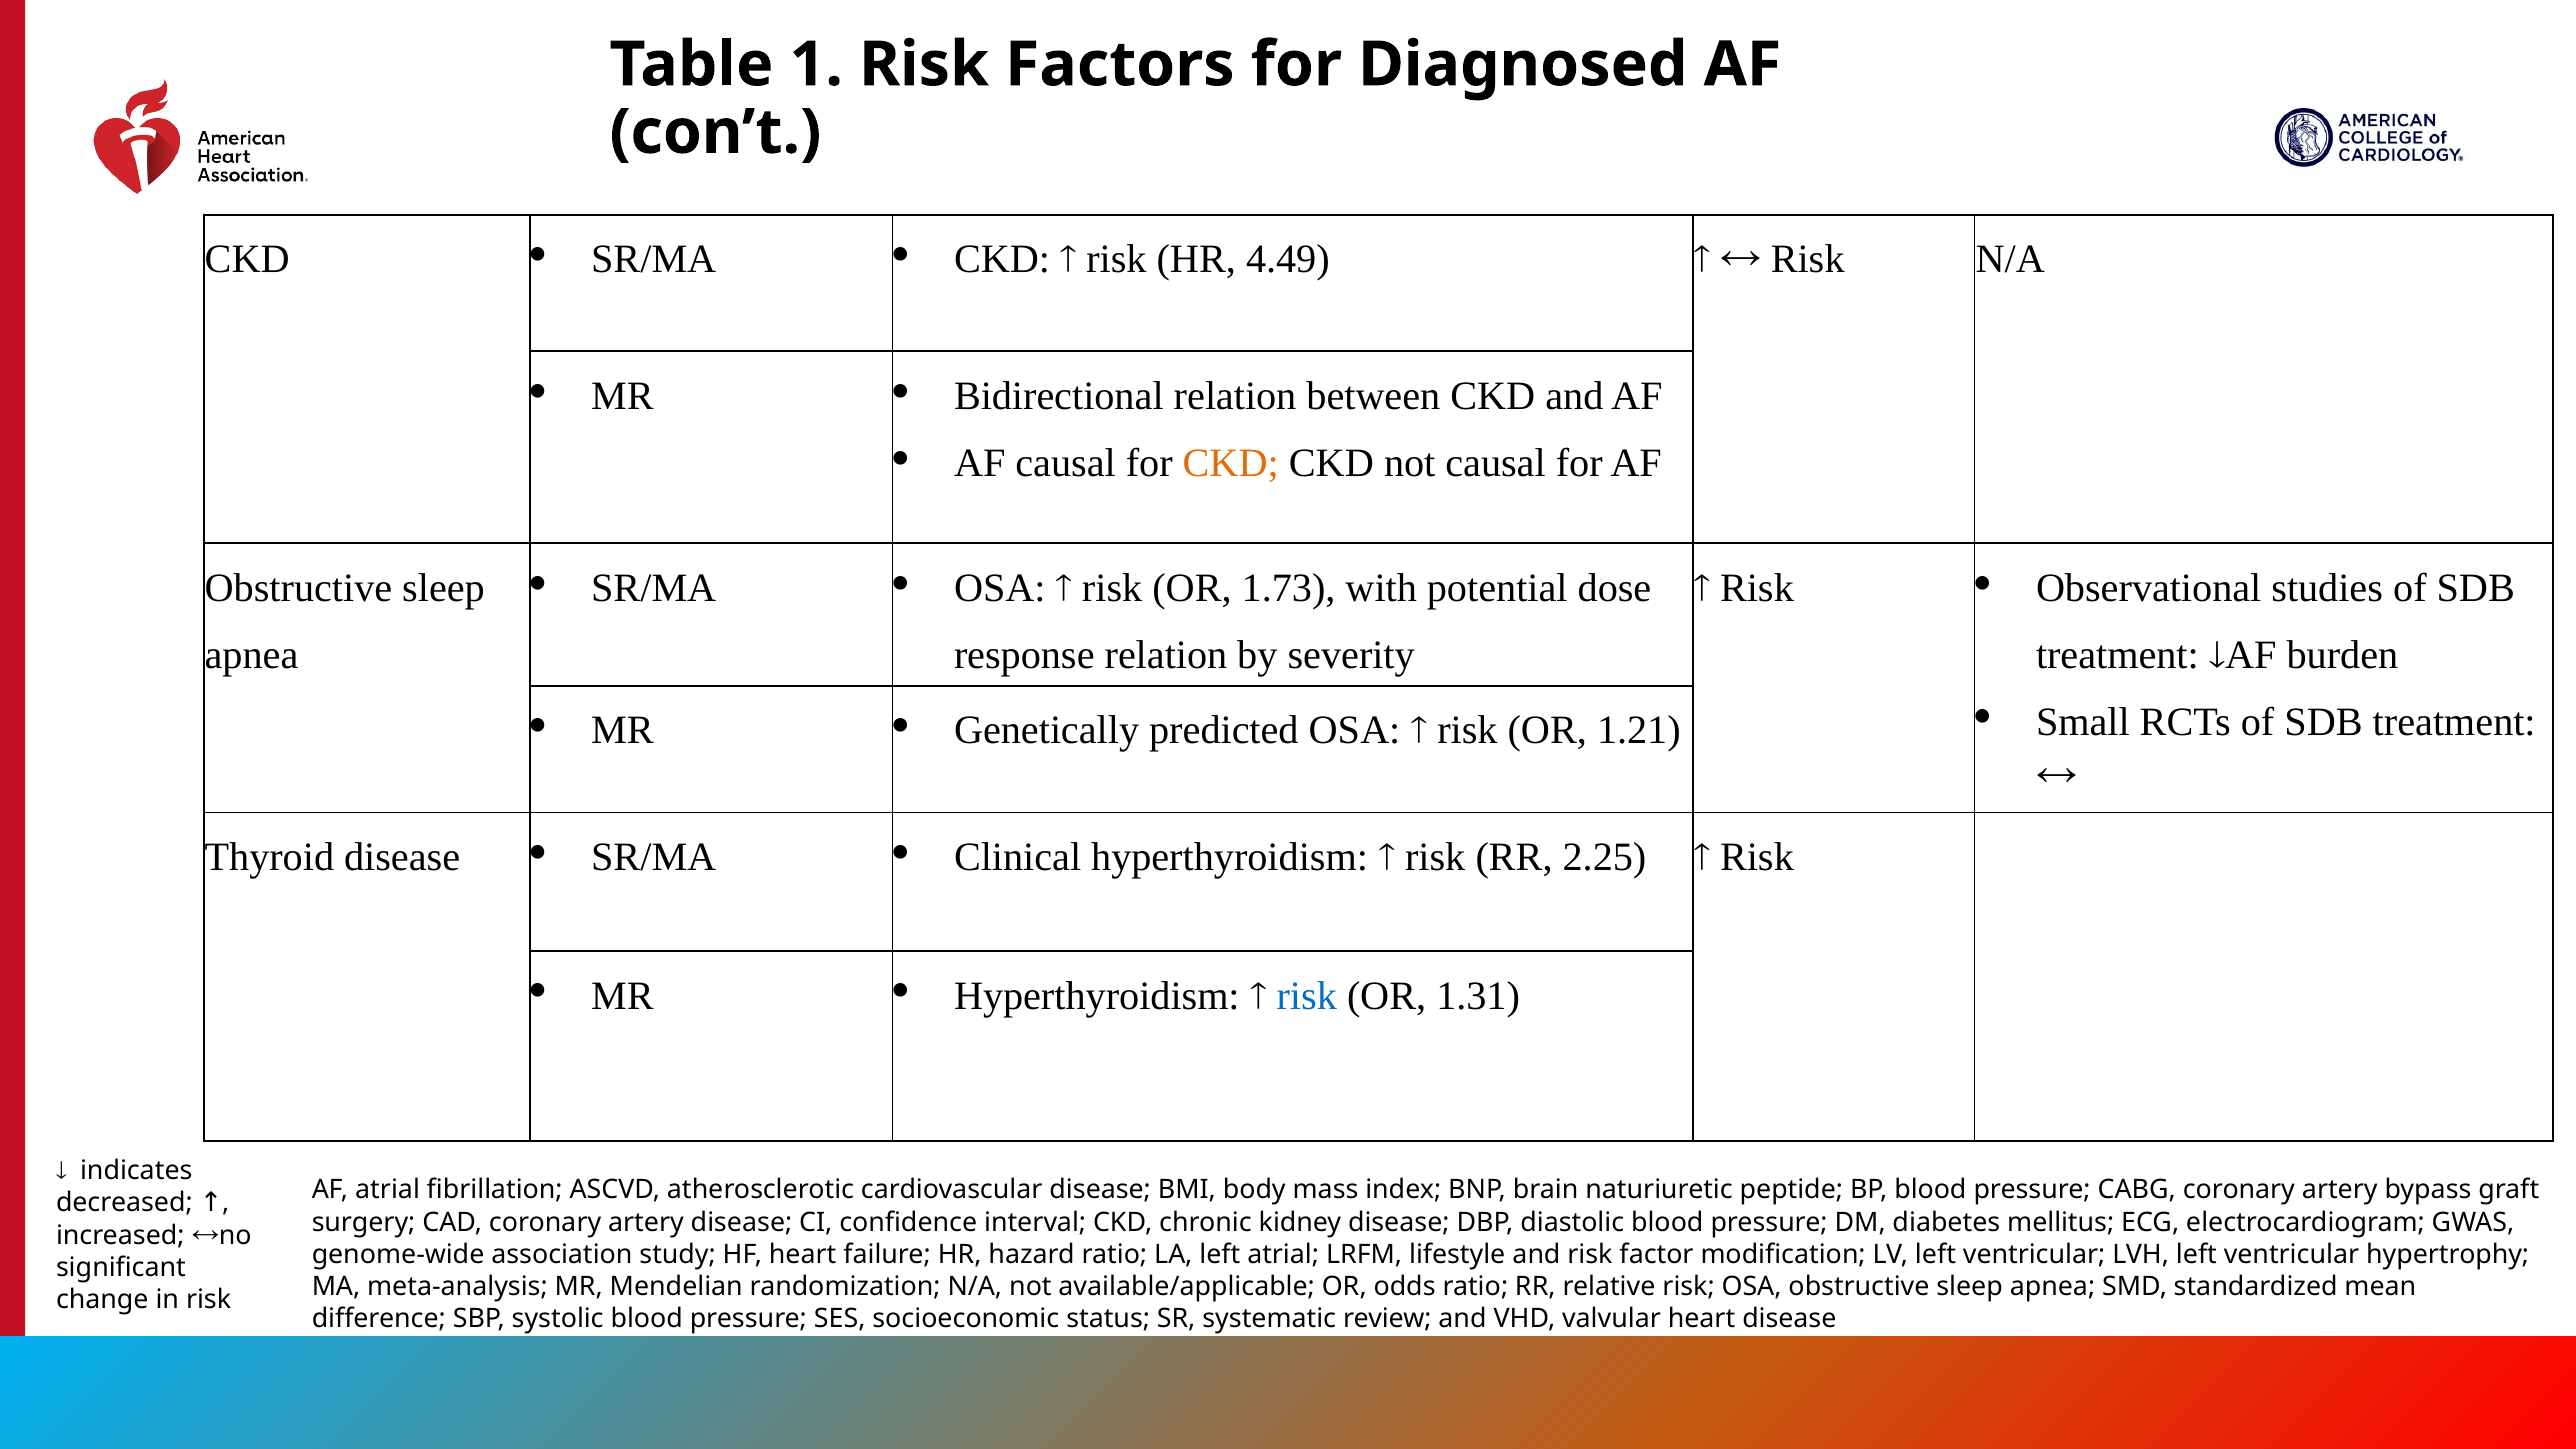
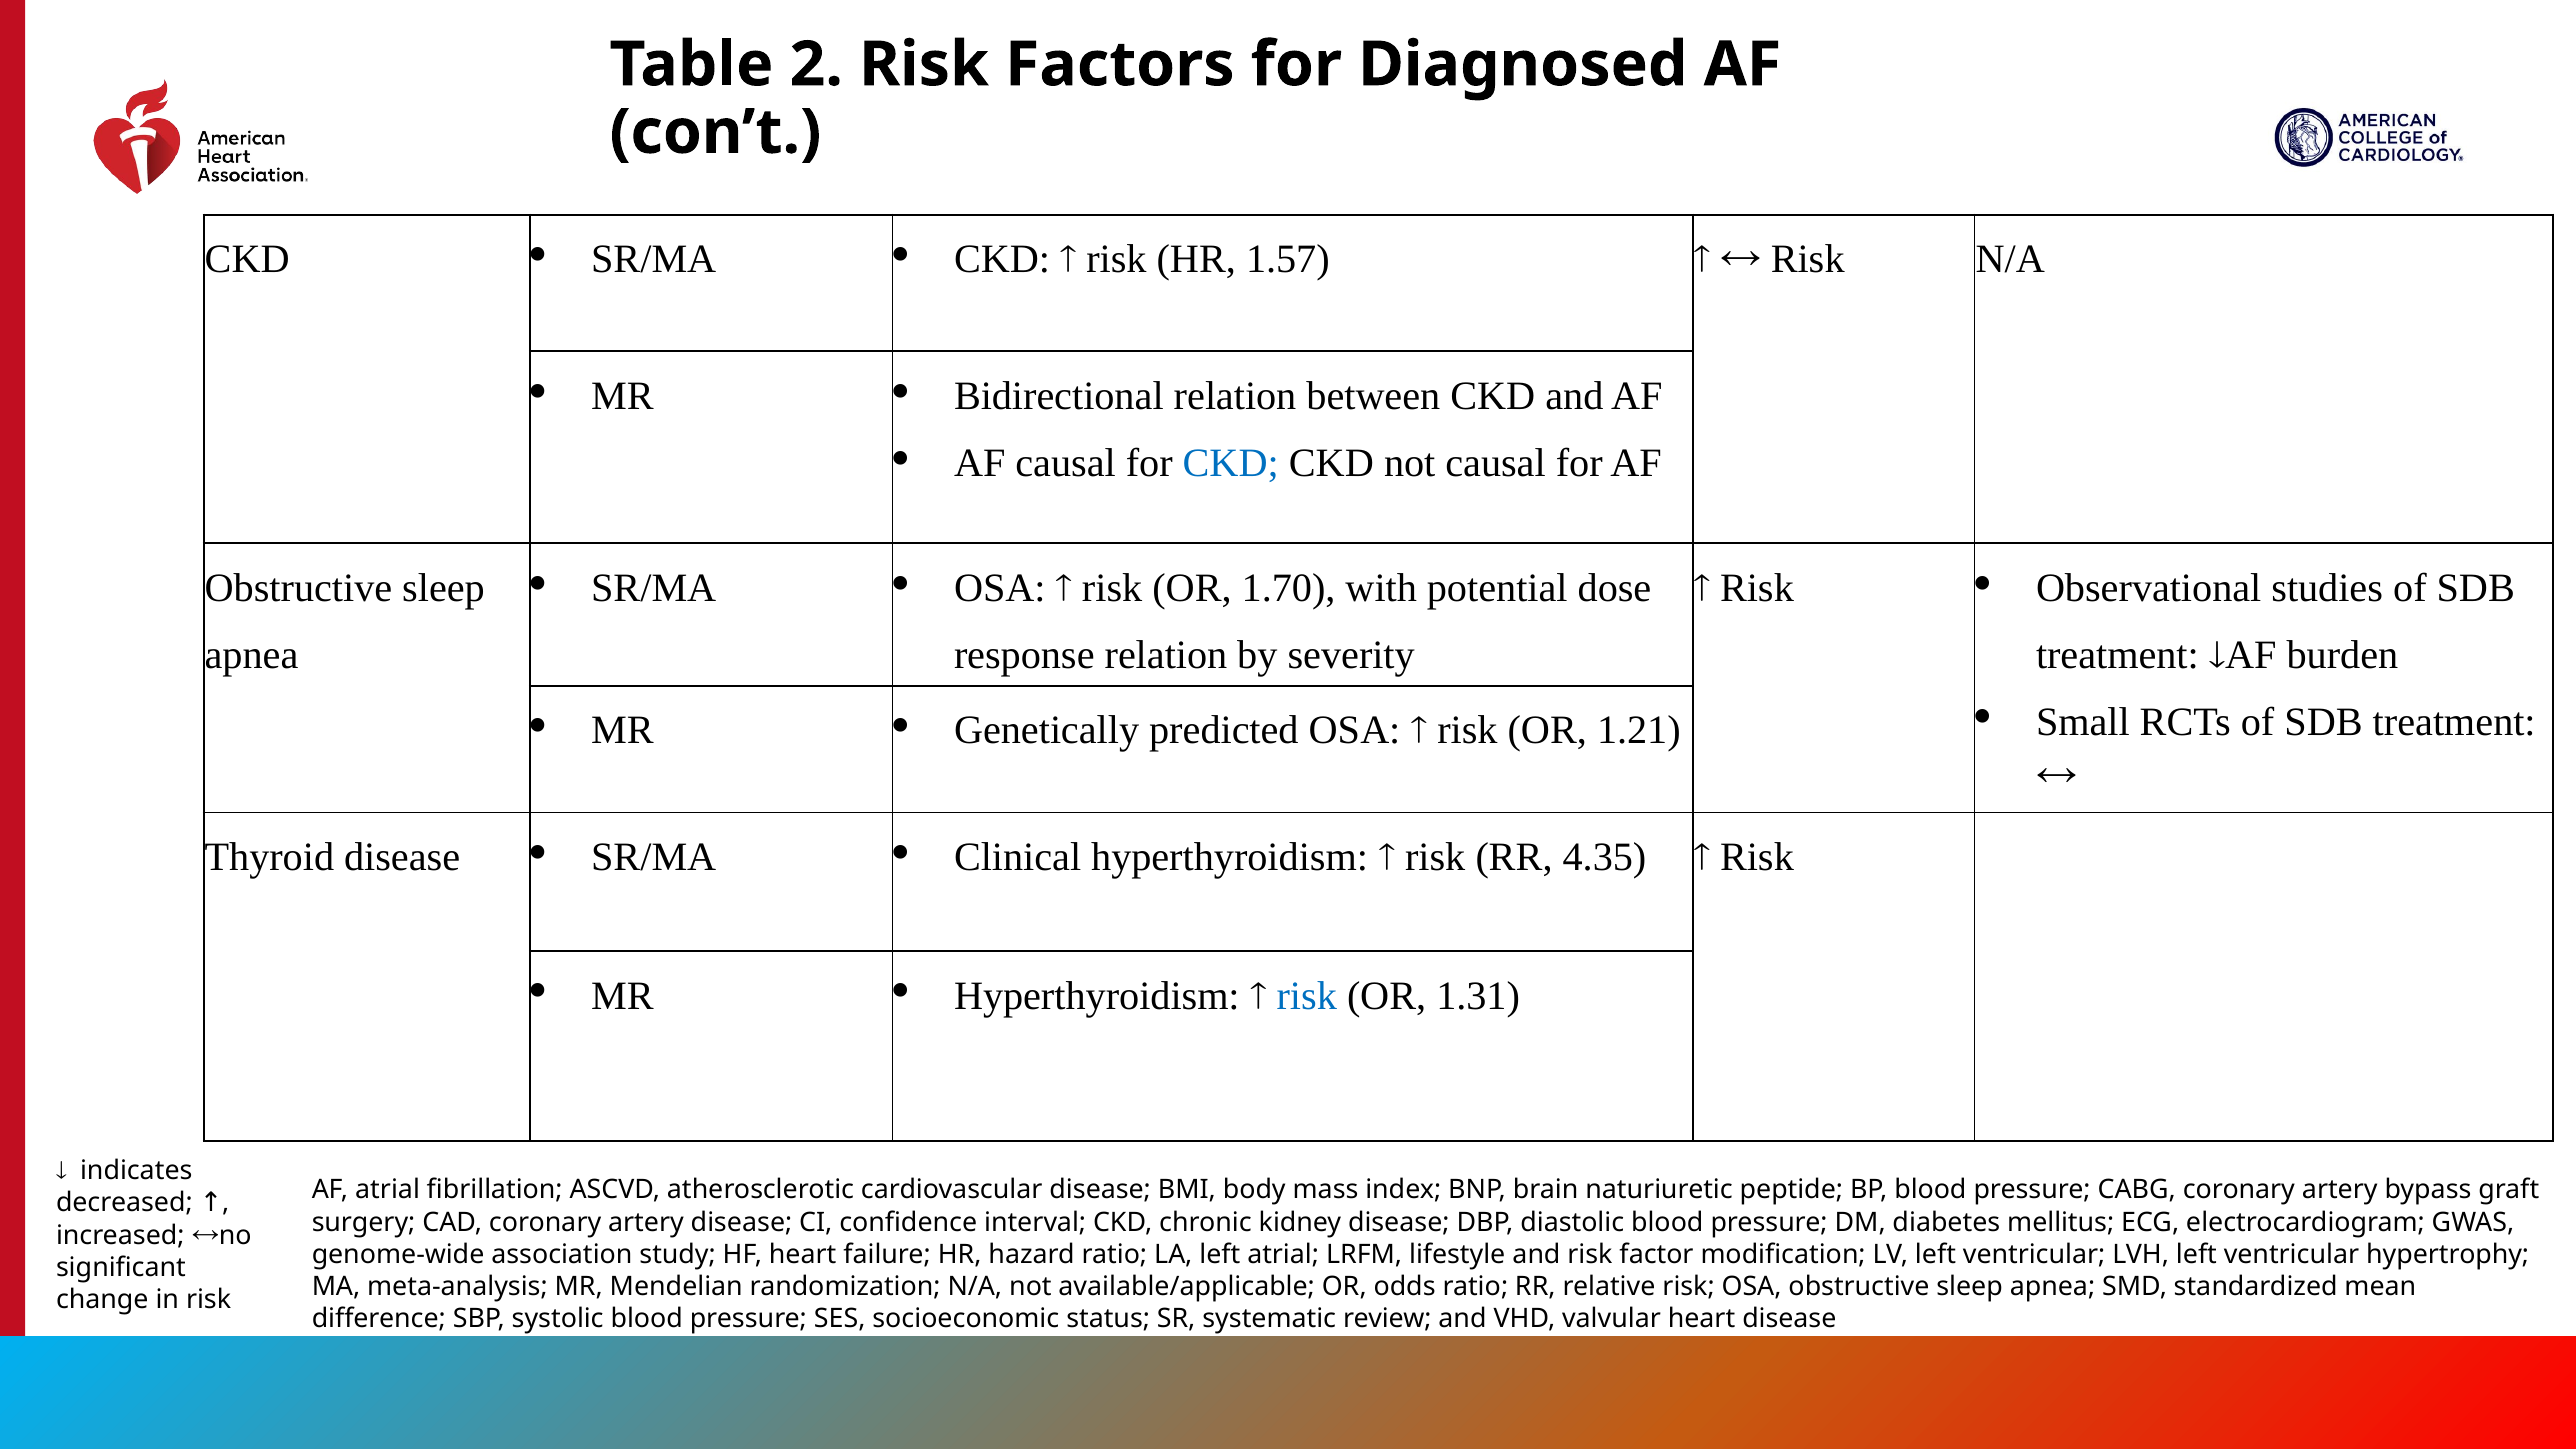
1: 1 -> 2
4.49: 4.49 -> 1.57
CKD at (1231, 463) colour: orange -> blue
1.73: 1.73 -> 1.70
2.25: 2.25 -> 4.35
